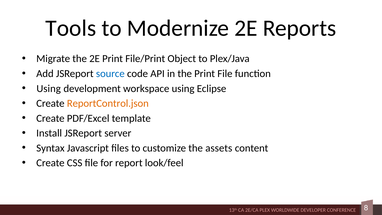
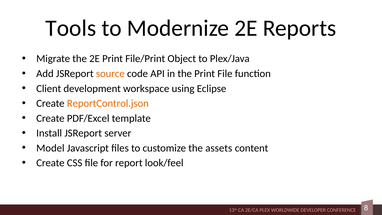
source colour: blue -> orange
Using at (49, 88): Using -> Client
Syntax: Syntax -> Model
